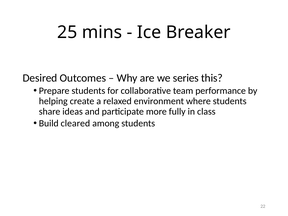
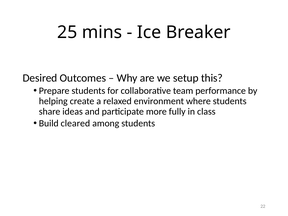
series: series -> setup
